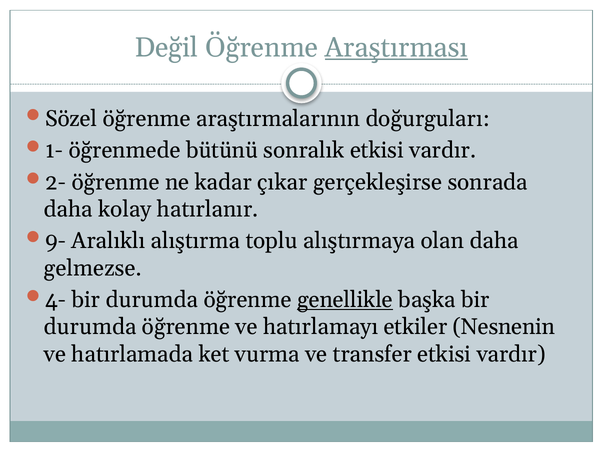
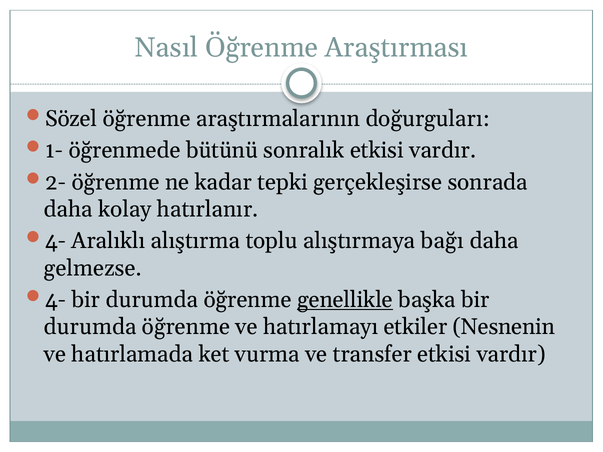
Değil: Değil -> Nasıl
Araştırması underline: present -> none
çıkar: çıkar -> tepki
9- at (56, 241): 9- -> 4-
olan: olan -> bağı
